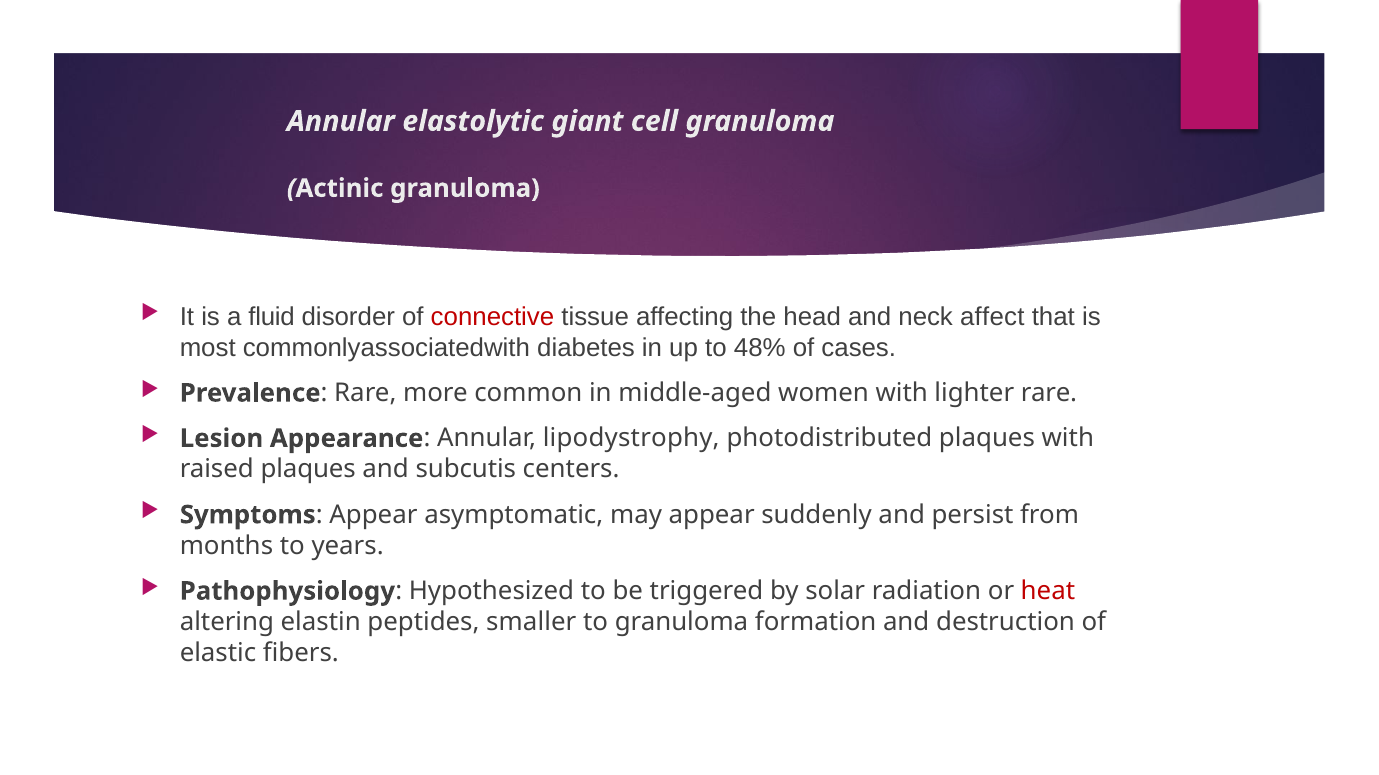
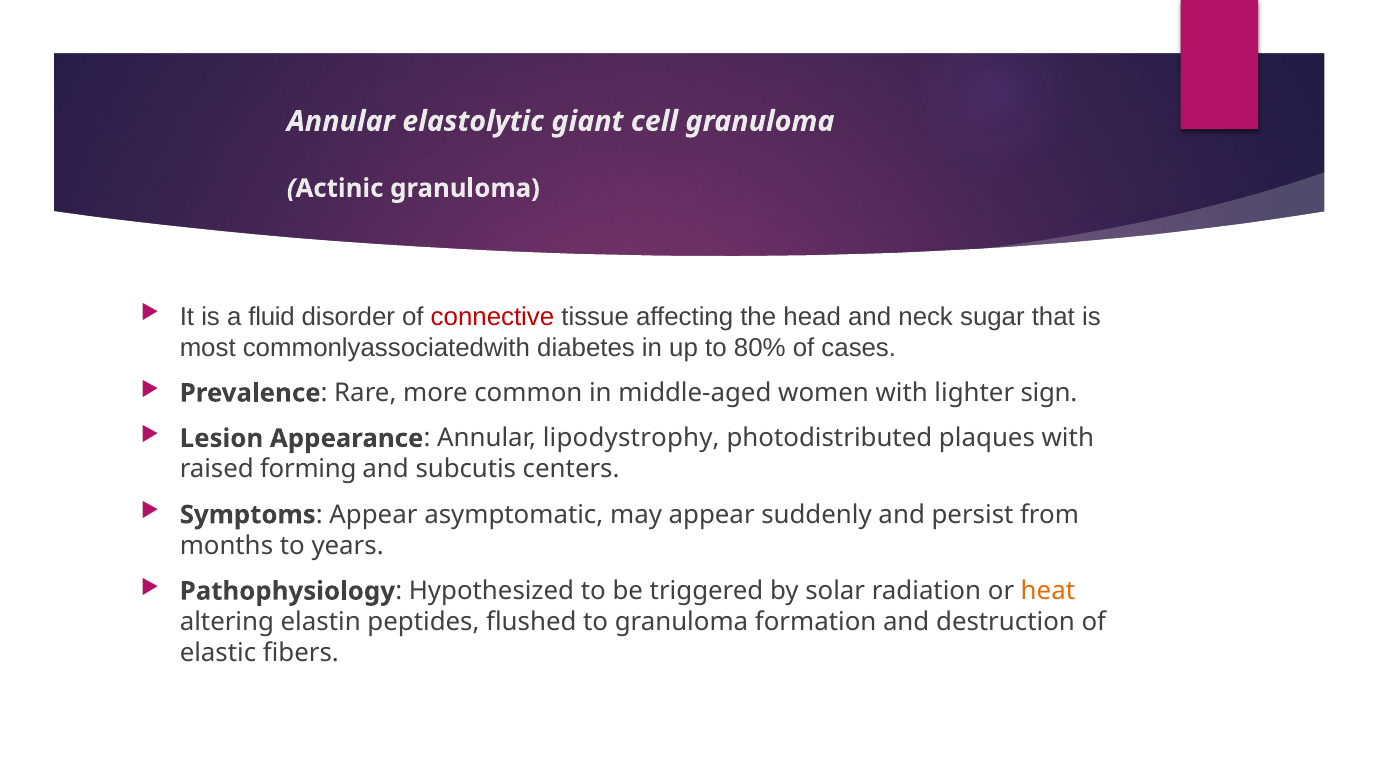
affect: affect -> sugar
48%: 48% -> 80%
lighter rare: rare -> sign
raised plaques: plaques -> forming
heat colour: red -> orange
smaller: smaller -> flushed
